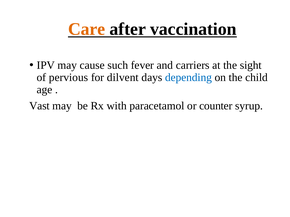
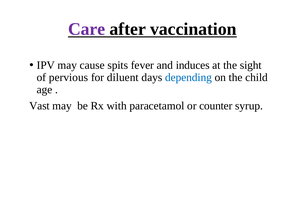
Care colour: orange -> purple
such: such -> spits
carriers: carriers -> induces
dilvent: dilvent -> diluent
